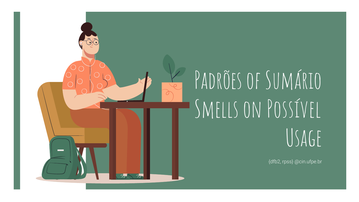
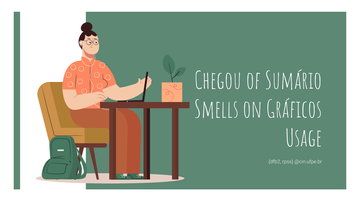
Padrões: Padrões -> Chegou
Possível: Possível -> Gráficos
